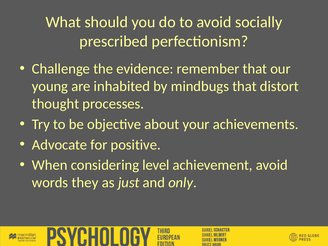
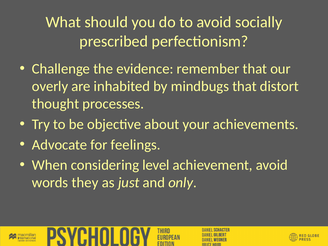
young: young -> overly
positive: positive -> feelings
